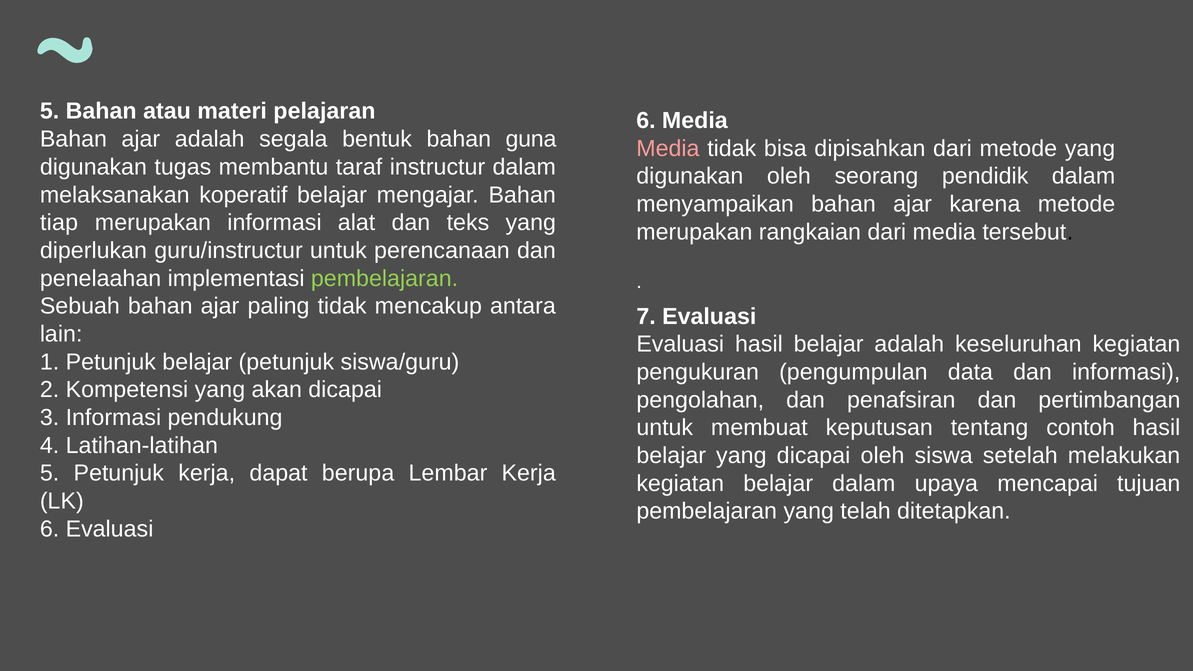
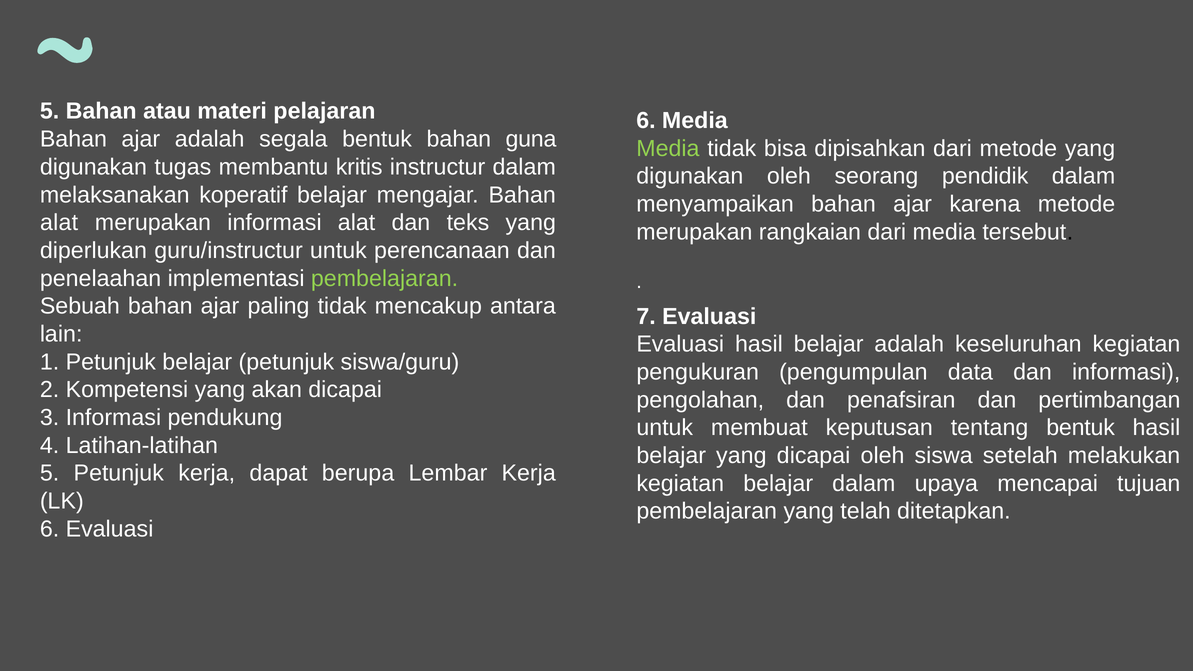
Media at (668, 149) colour: pink -> light green
taraf: taraf -> kritis
tiap at (59, 223): tiap -> alat
tentang contoh: contoh -> bentuk
